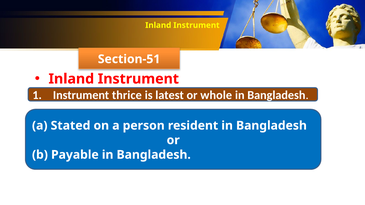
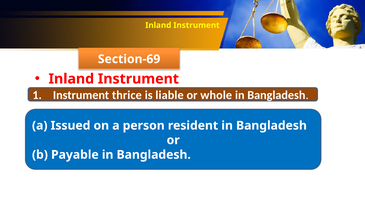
Section-51: Section-51 -> Section-69
latest: latest -> liable
Stated: Stated -> Issued
